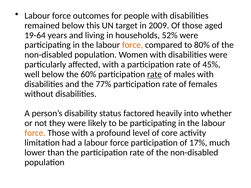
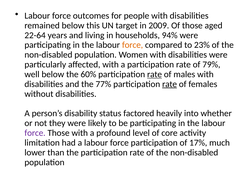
19-64: 19-64 -> 22-64
52%: 52% -> 94%
80%: 80% -> 23%
45%: 45% -> 79%
rate at (170, 84) underline: none -> present
force at (35, 133) colour: orange -> purple
